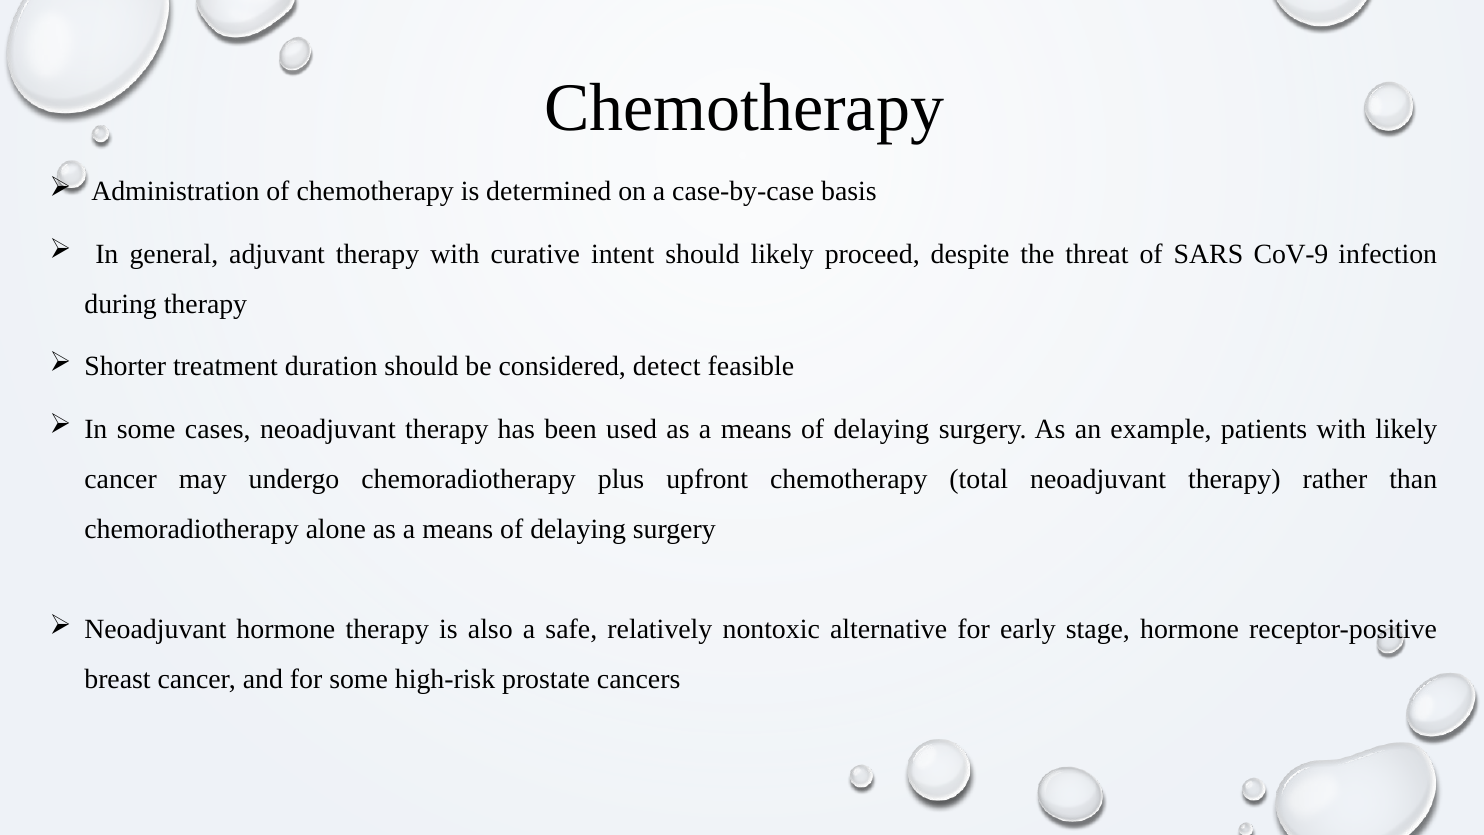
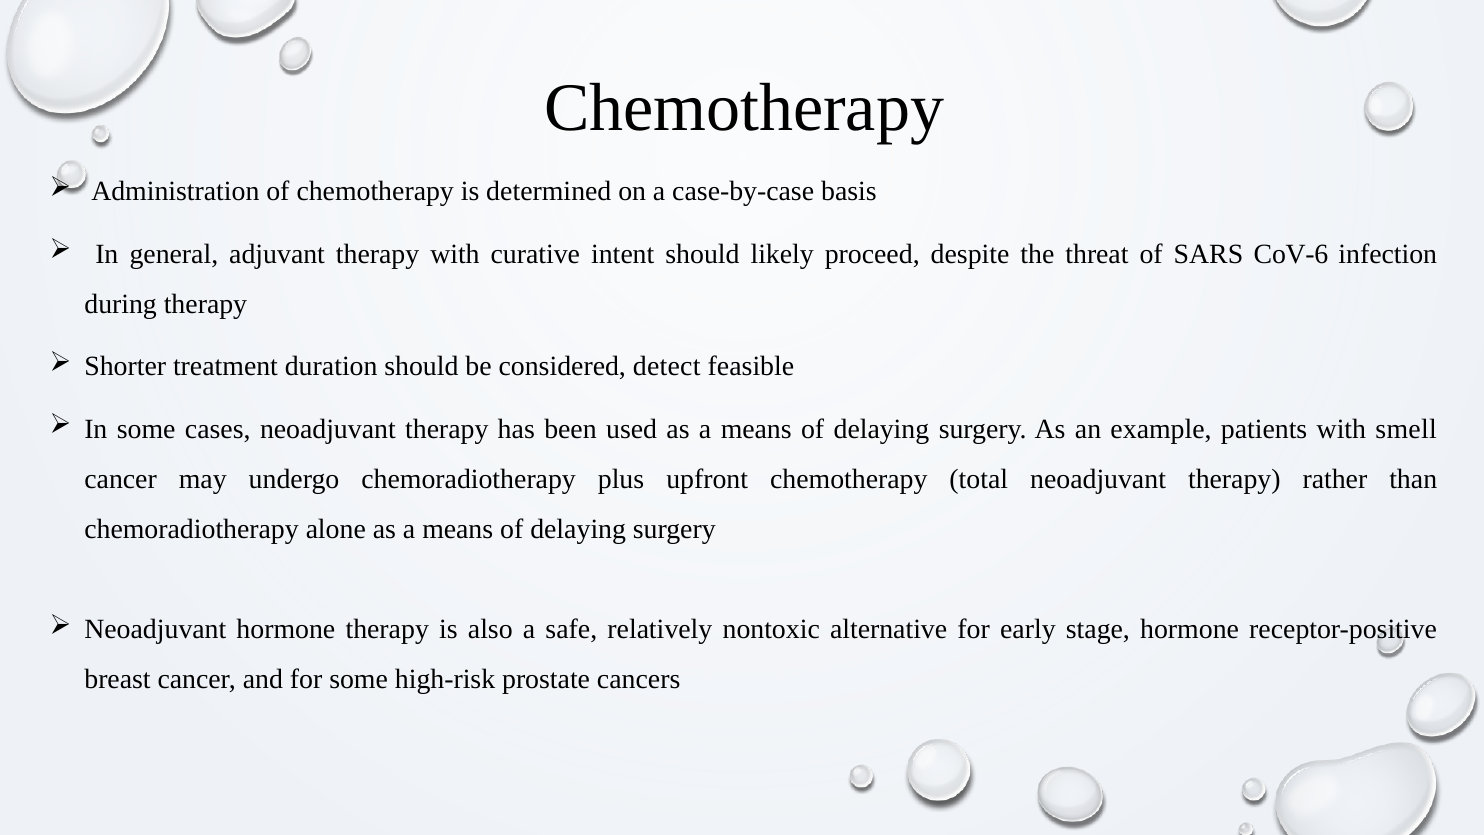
CoV-9: CoV-9 -> CoV-6
with likely: likely -> smell
